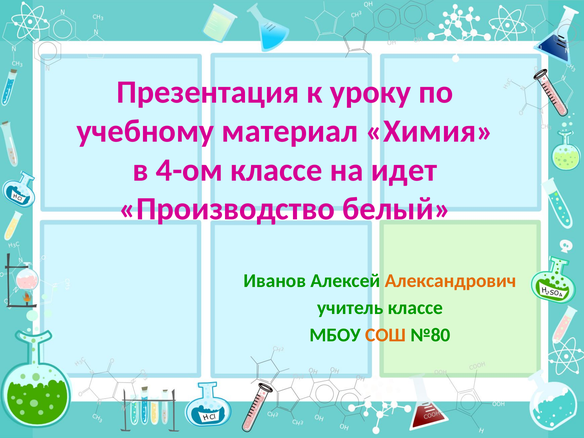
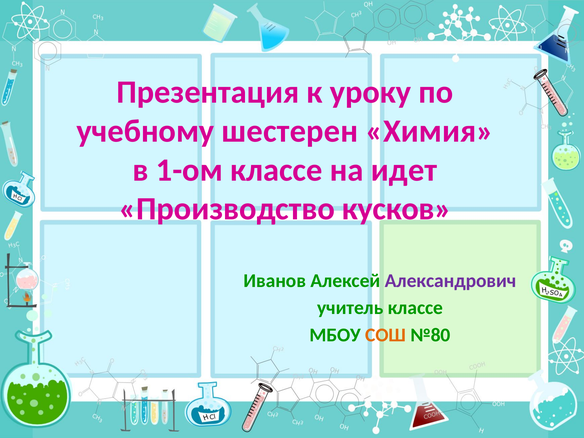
материал: материал -> шестерен
4-ом: 4-ом -> 1-ом
белый: белый -> кусков
Александрович colour: orange -> purple
